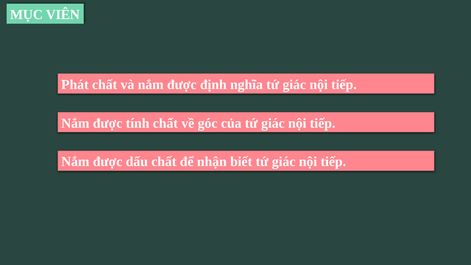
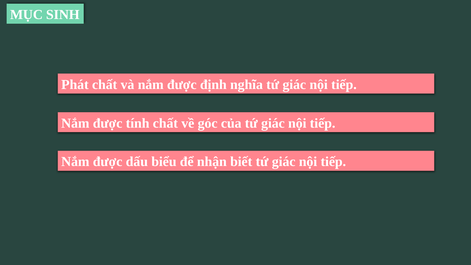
VIÊN: VIÊN -> SINH
dấu chất: chất -> biểu
